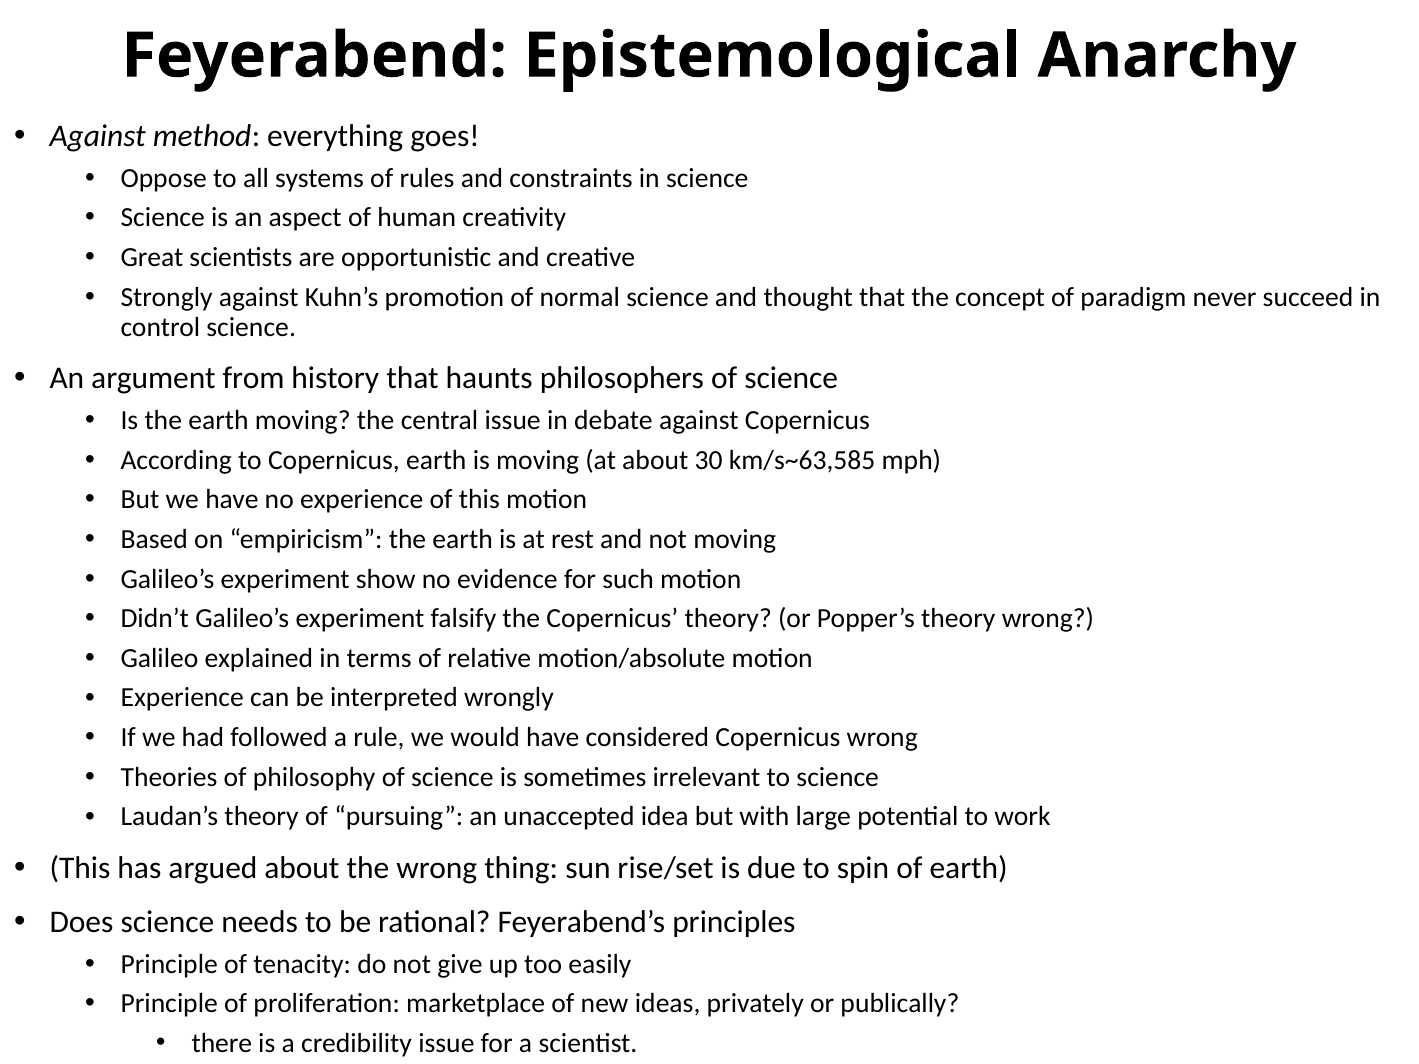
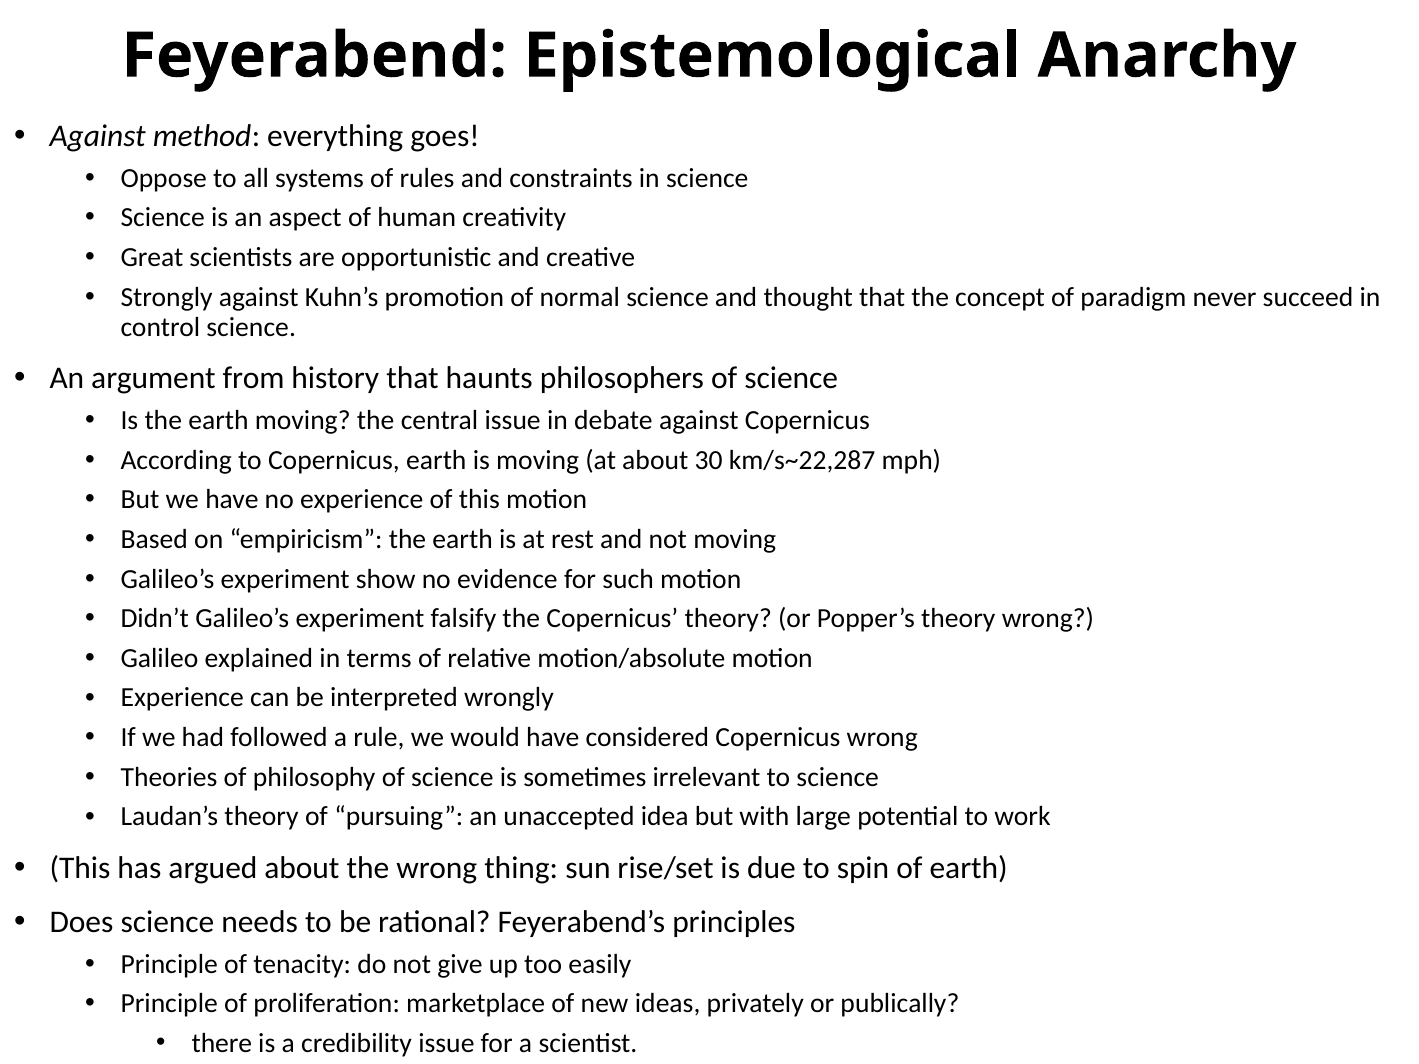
km/s~63,585: km/s~63,585 -> km/s~22,287
